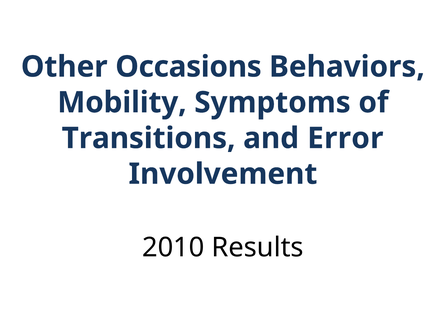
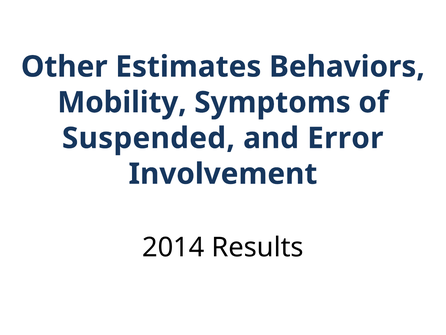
Occasions: Occasions -> Estimates
Transitions: Transitions -> Suspended
2010: 2010 -> 2014
